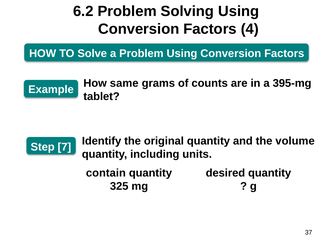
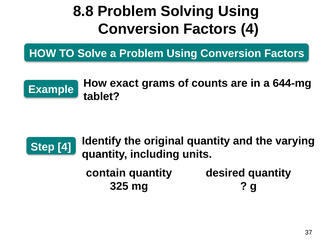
6.2: 6.2 -> 8.8
same: same -> exact
395-mg: 395-mg -> 644-mg
volume: volume -> varying
Step 7: 7 -> 4
